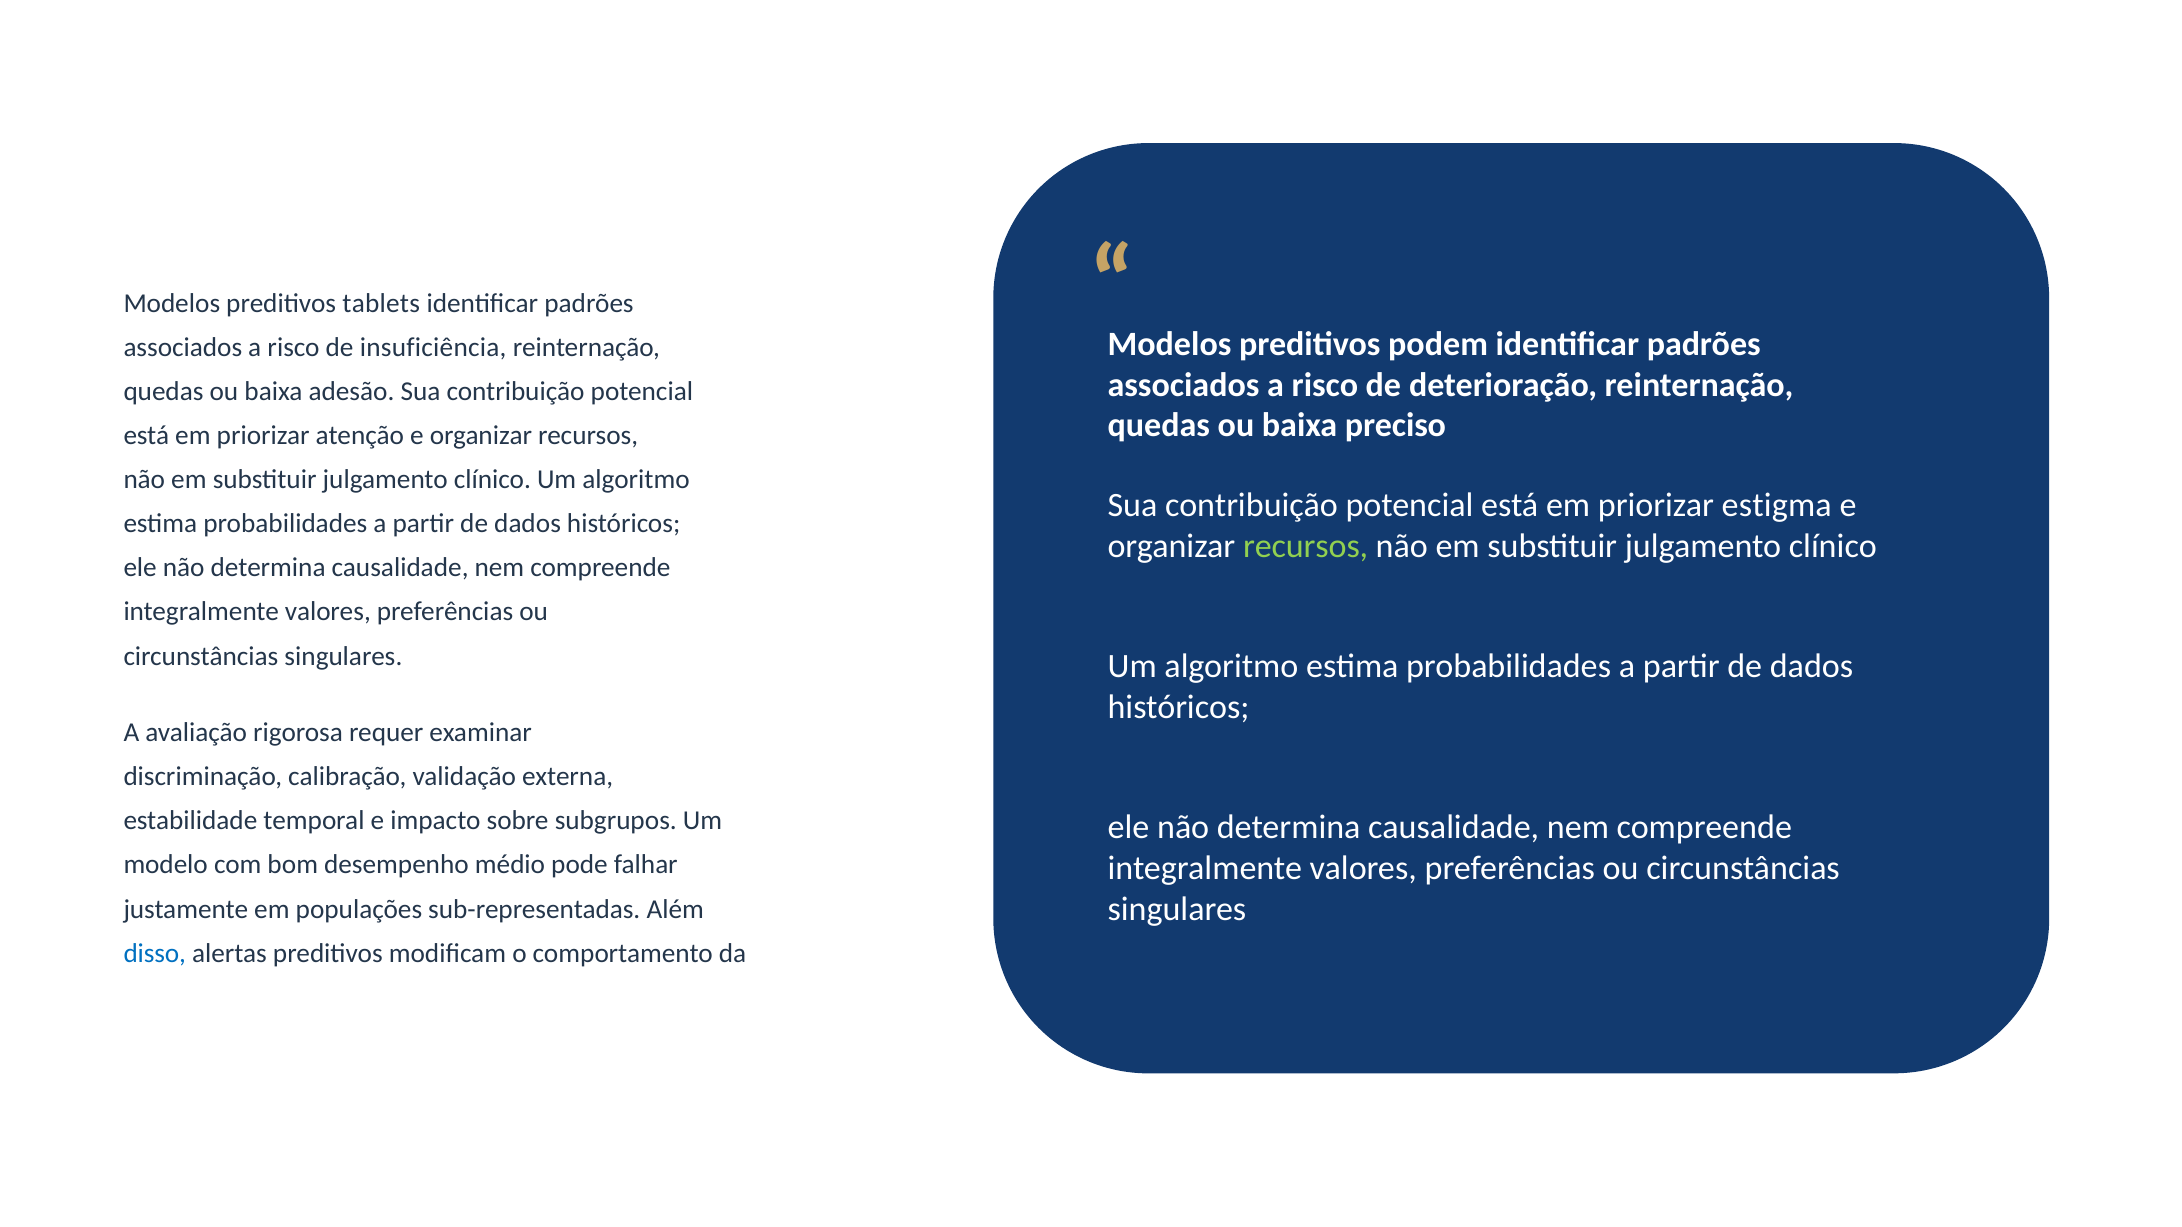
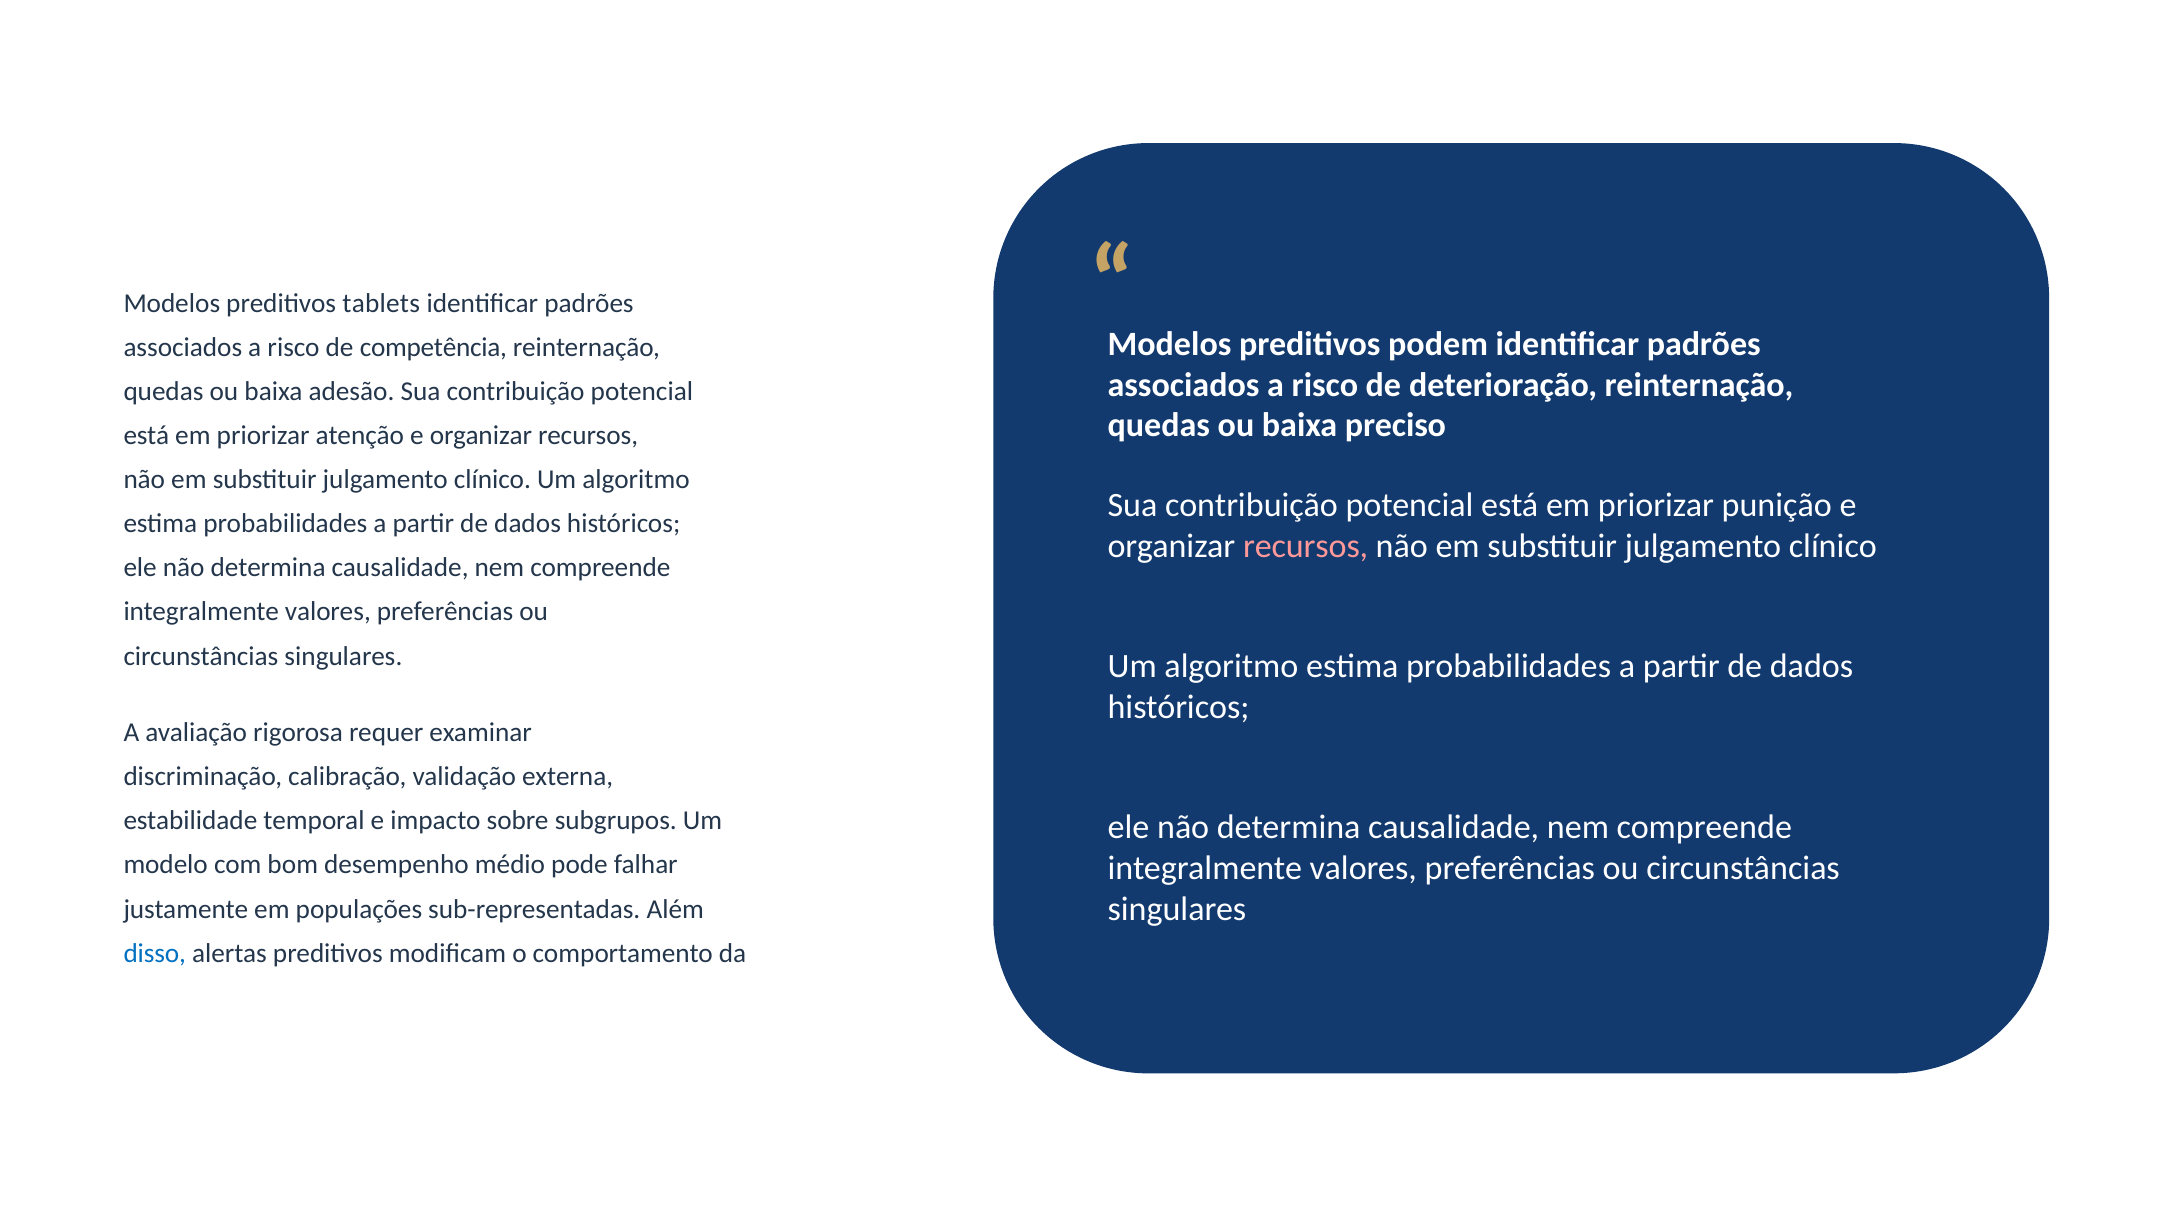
insuficiência: insuficiência -> competência
estigma: estigma -> punição
recursos at (1306, 546) colour: light green -> pink
